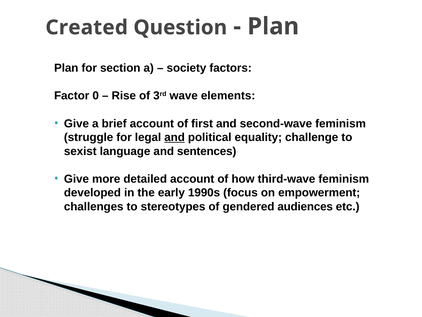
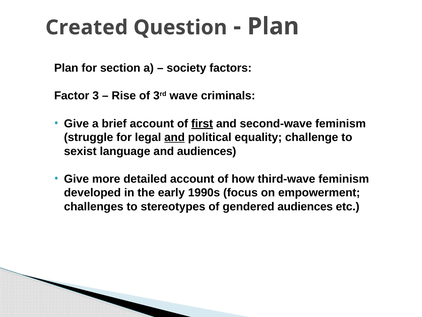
0: 0 -> 3
elements: elements -> criminals
first underline: none -> present
and sentences: sentences -> audiences
